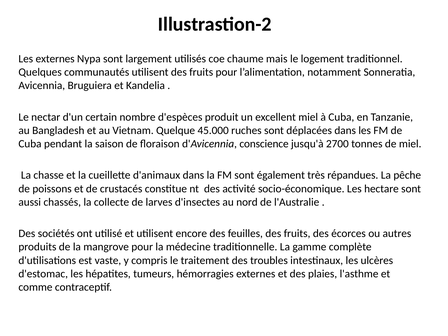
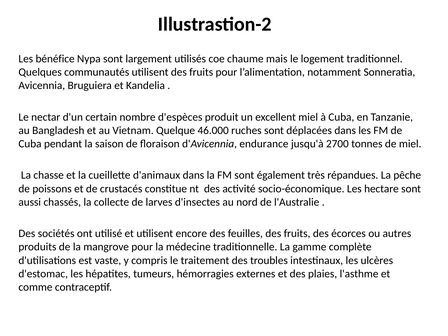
Les externes: externes -> bénéfice
45.000: 45.000 -> 46.000
conscience: conscience -> endurance
